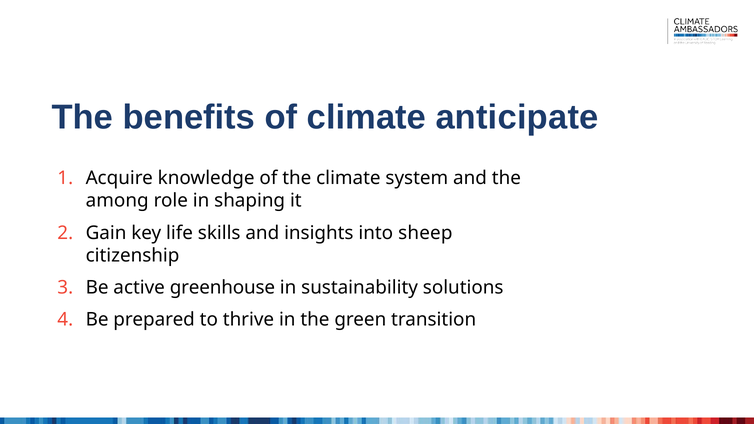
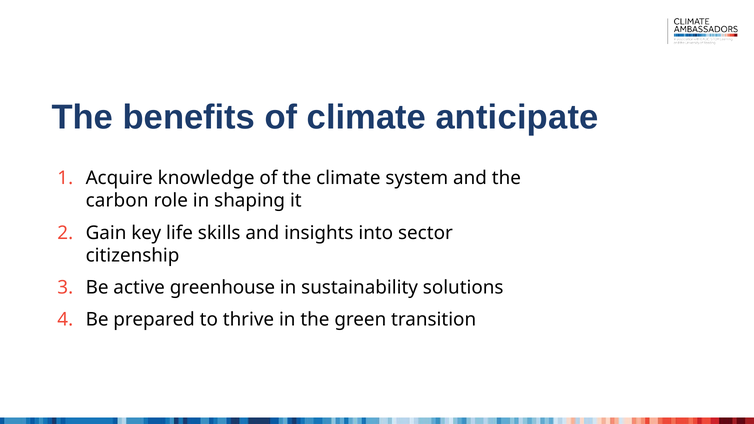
among: among -> carbon
sheep: sheep -> sector
